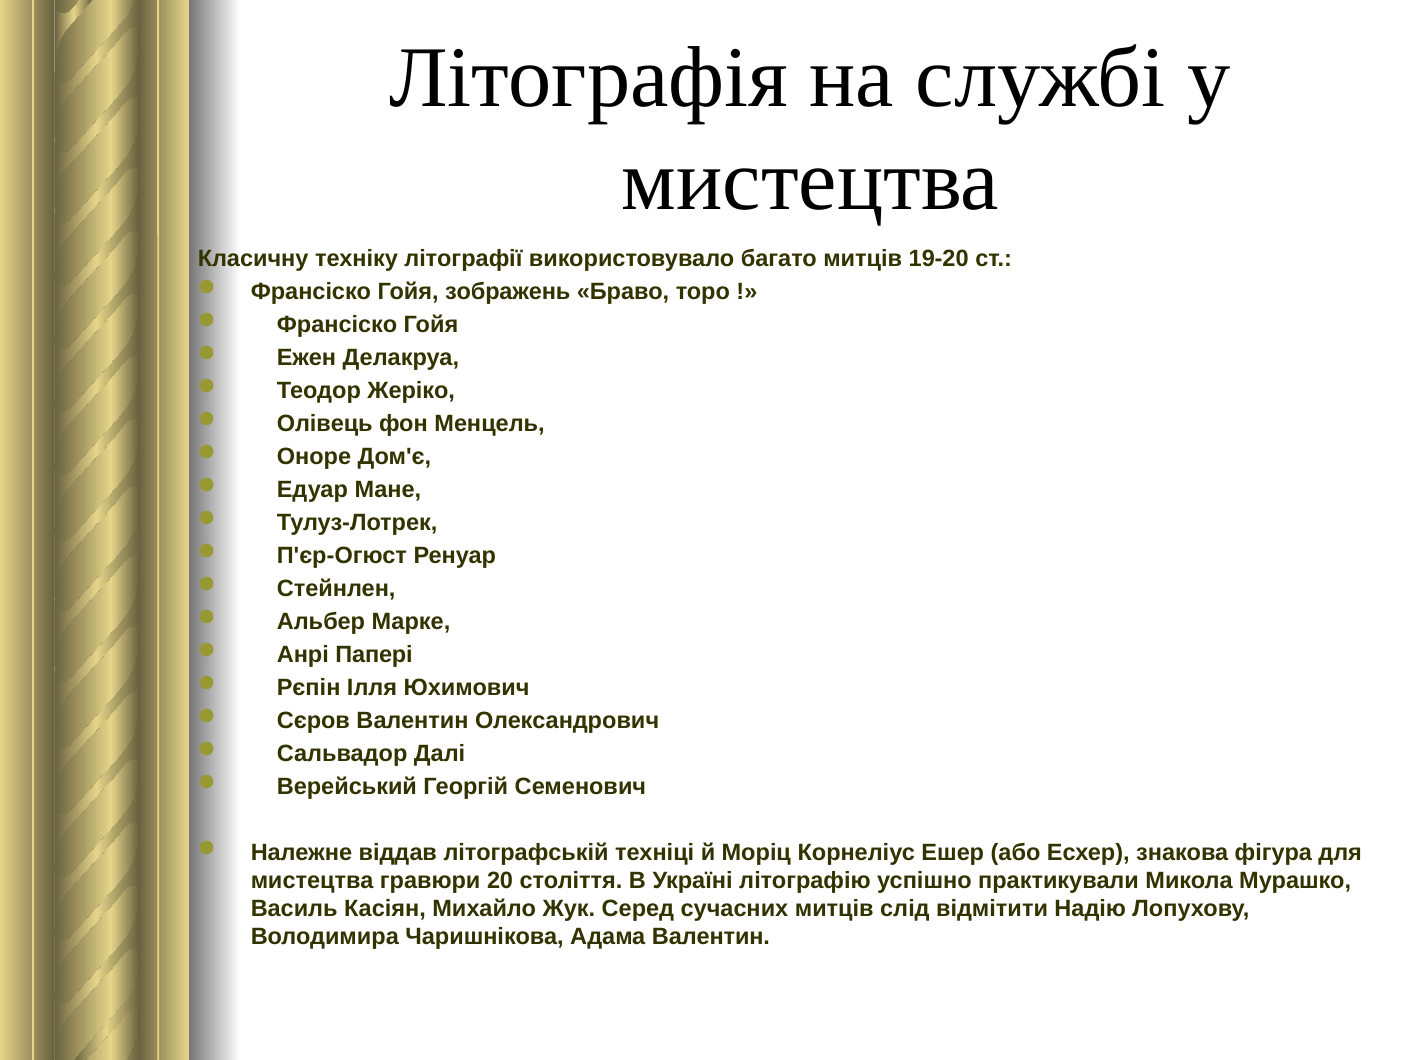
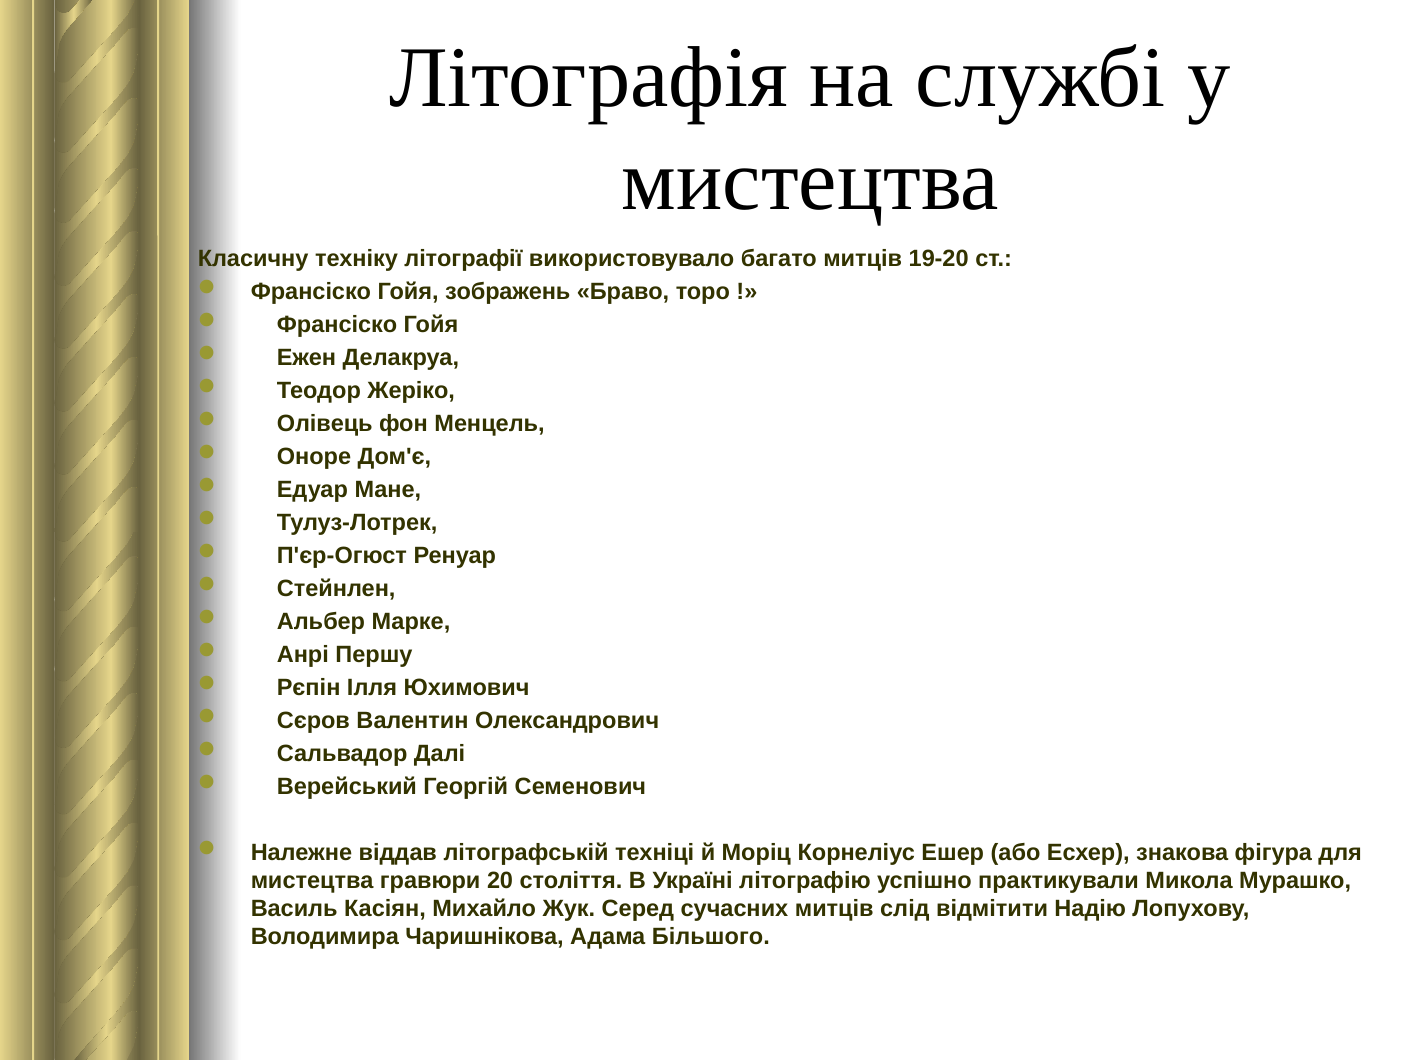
Папері: Папері -> Першу
Адама Валентин: Валентин -> Більшого
